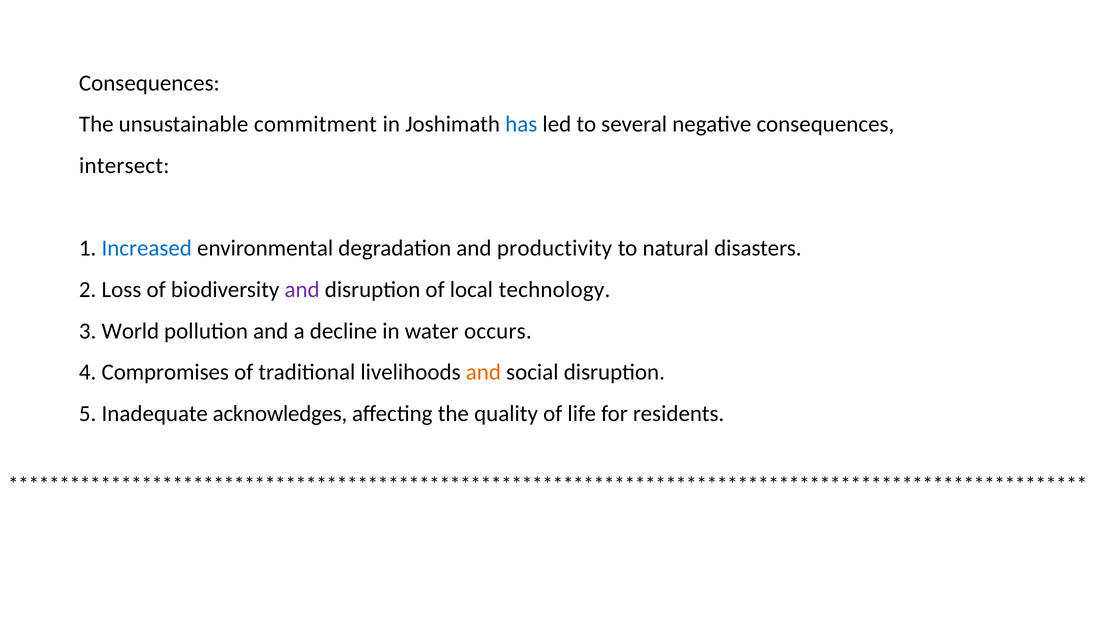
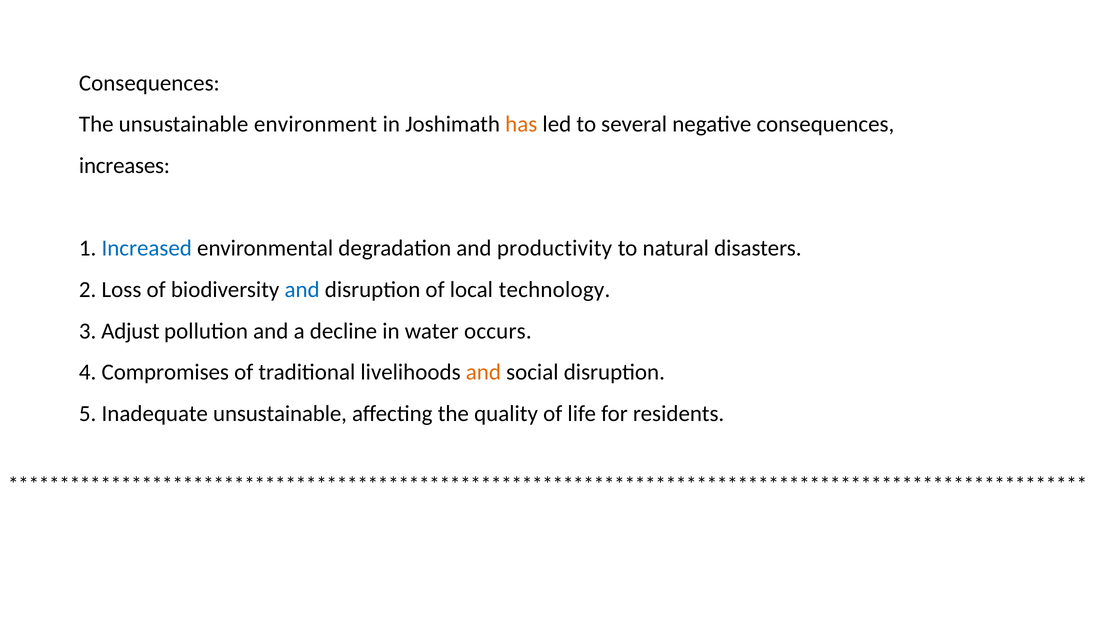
commitment: commitment -> environment
has colour: blue -> orange
intersect: intersect -> increases
and at (302, 290) colour: purple -> blue
World: World -> Adjust
Inadequate acknowledges: acknowledges -> unsustainable
